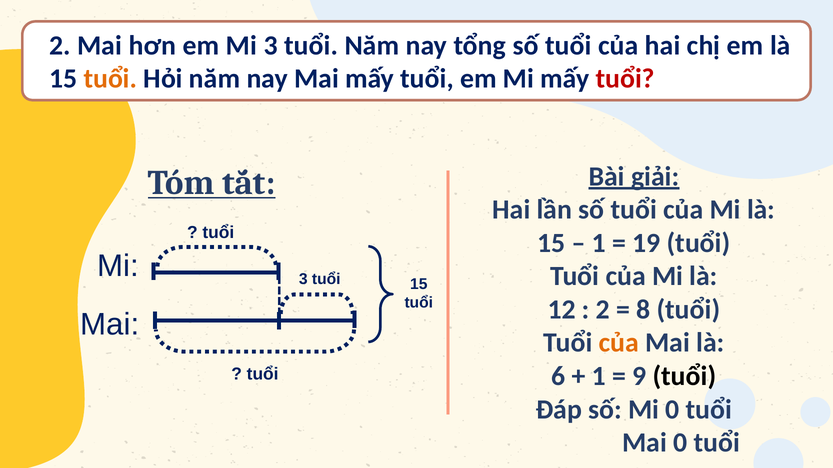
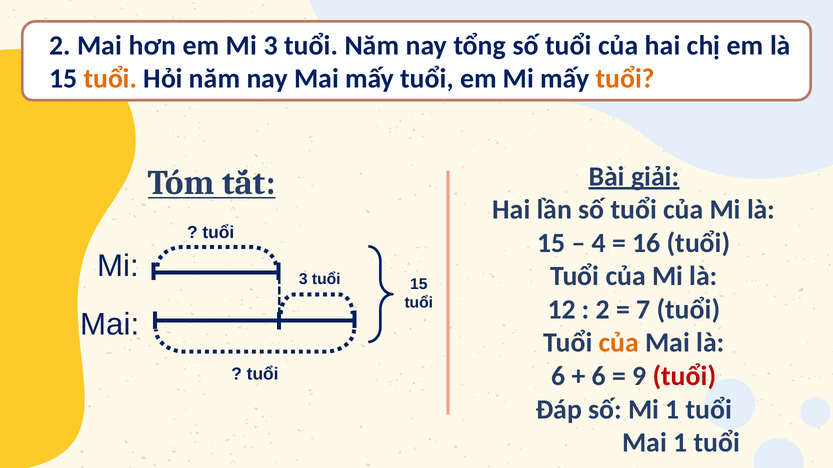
tuổi at (625, 79) colour: red -> orange
1 at (599, 243): 1 -> 4
19: 19 -> 16
8: 8 -> 7
1 at (599, 377): 1 -> 6
tuổi at (684, 377) colour: black -> red
Mi 0: 0 -> 1
Mai 0: 0 -> 1
